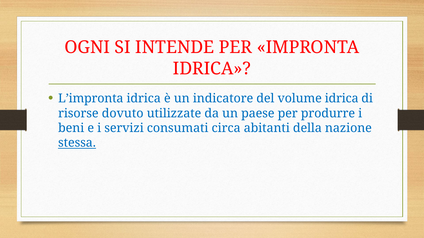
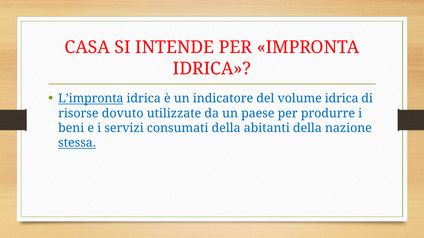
OGNI: OGNI -> CASA
L’impronta underline: none -> present
consumati circa: circa -> della
